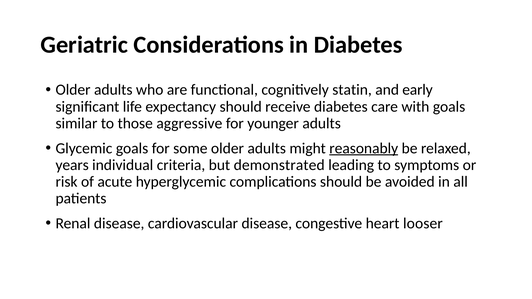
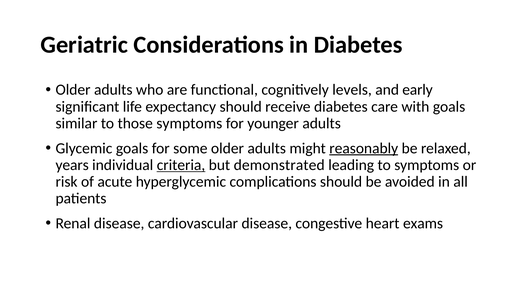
statin: statin -> levels
those aggressive: aggressive -> symptoms
criteria underline: none -> present
looser: looser -> exams
